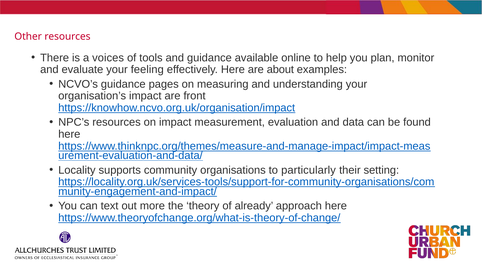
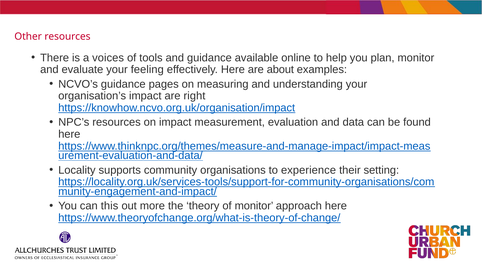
front: front -> right
particularly: particularly -> experience
text: text -> this
of already: already -> monitor
